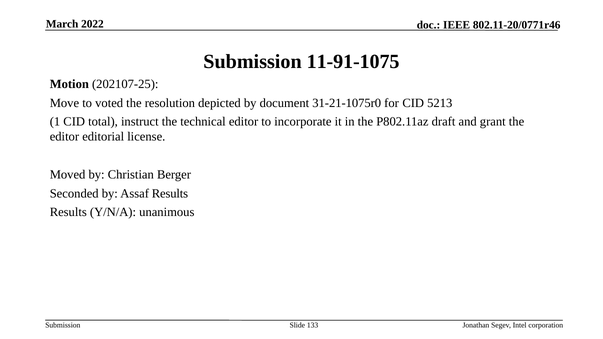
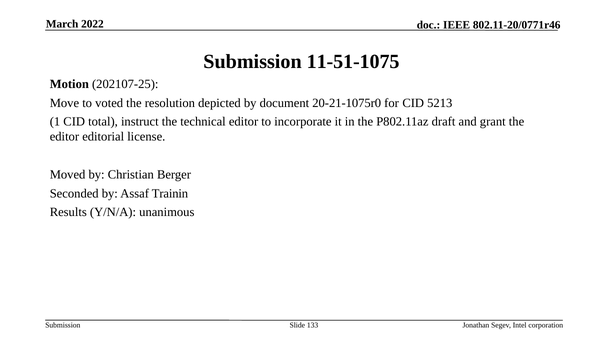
11-91-1075: 11-91-1075 -> 11-51-1075
31-21-1075r0: 31-21-1075r0 -> 20-21-1075r0
Assaf Results: Results -> Trainin
